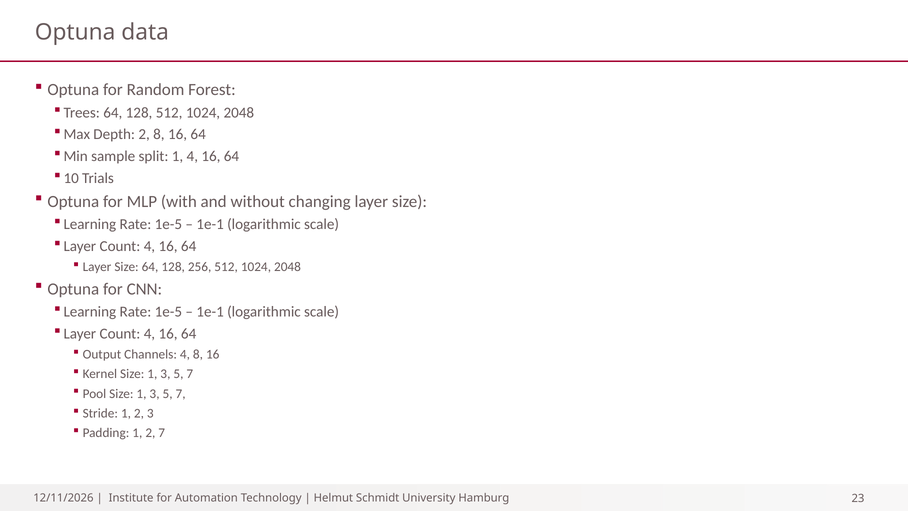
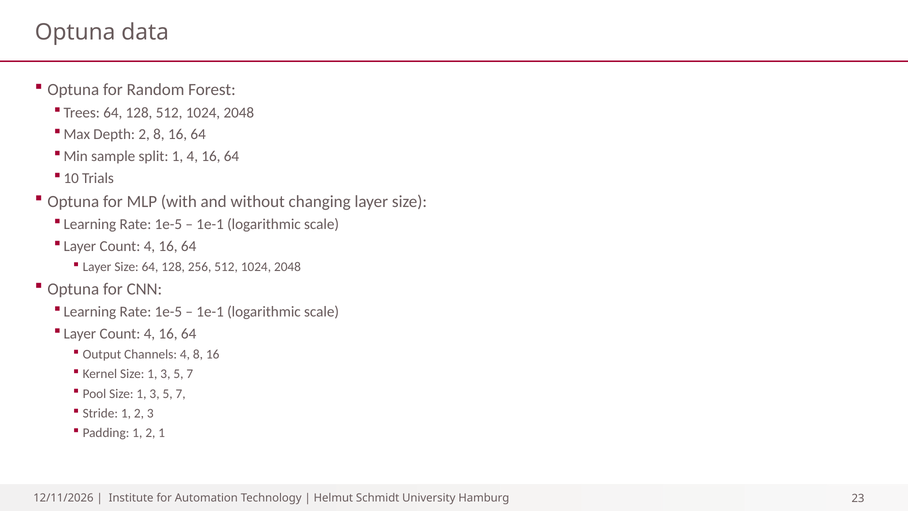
2 7: 7 -> 1
